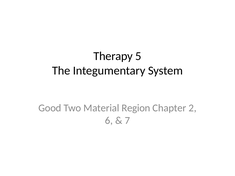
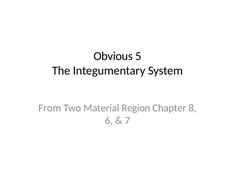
Therapy: Therapy -> Obvious
Good: Good -> From
2: 2 -> 8
